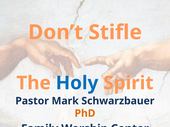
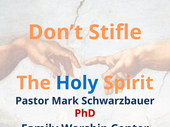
PhD colour: orange -> red
